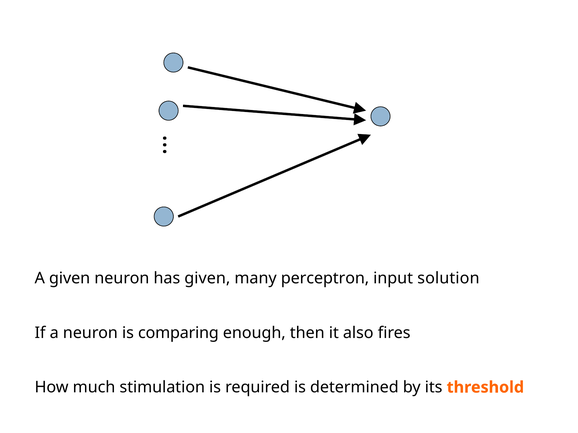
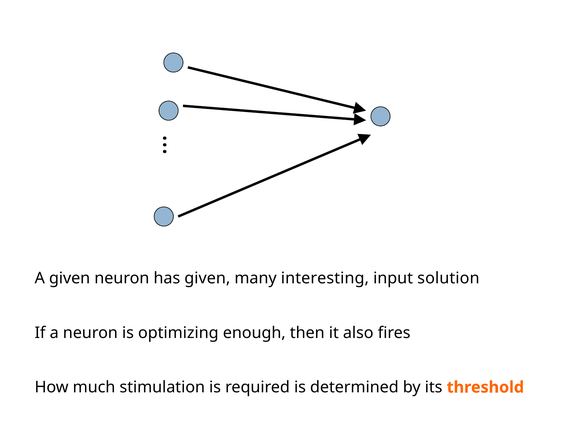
perceptron: perceptron -> interesting
comparing: comparing -> optimizing
